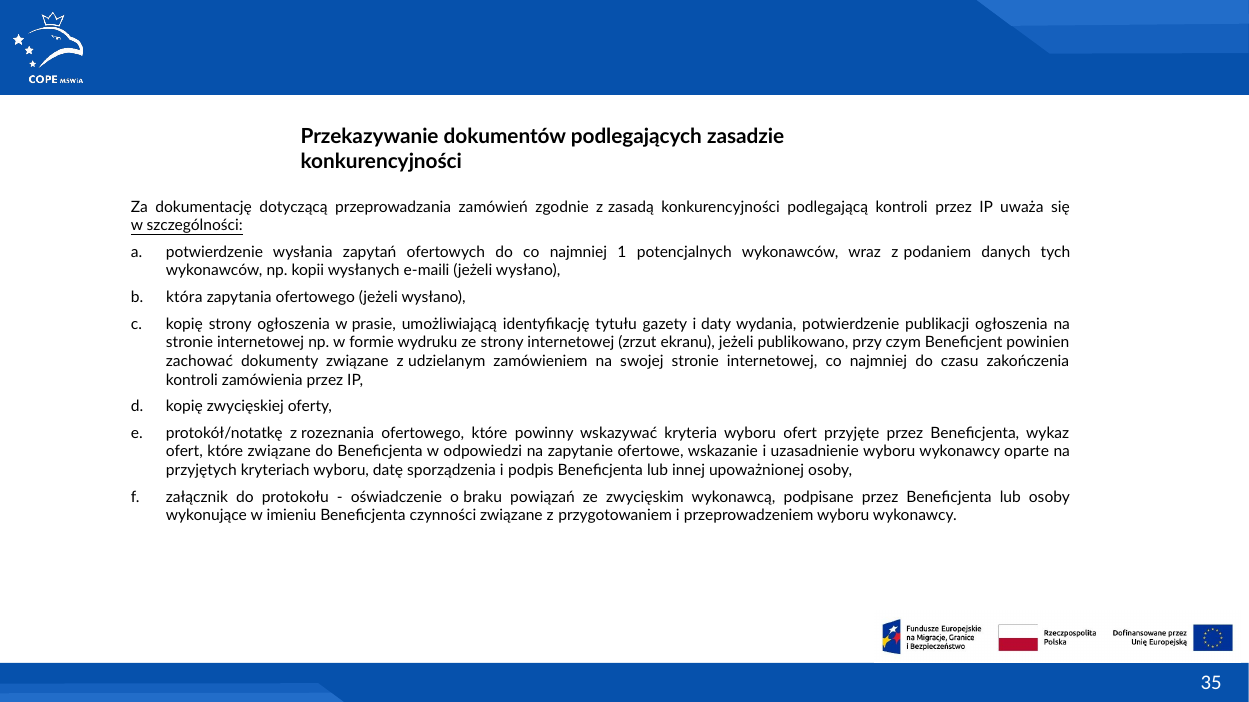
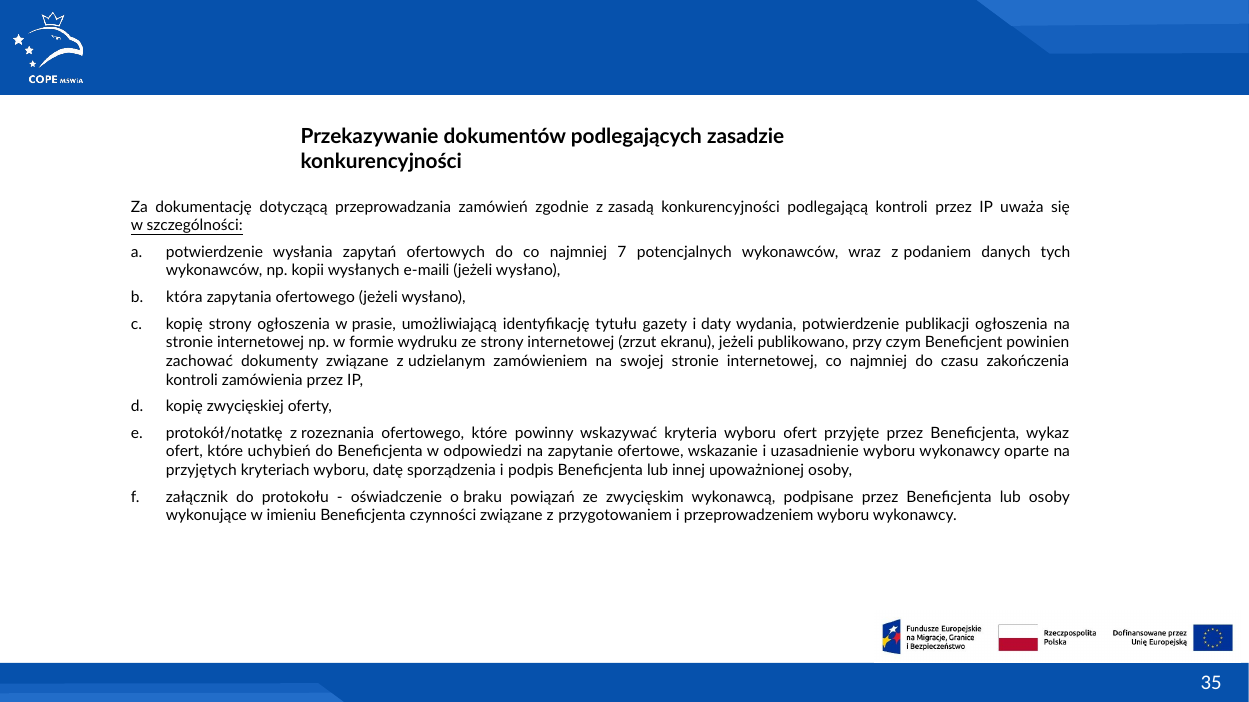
1: 1 -> 7
które związane: związane -> uchybień
